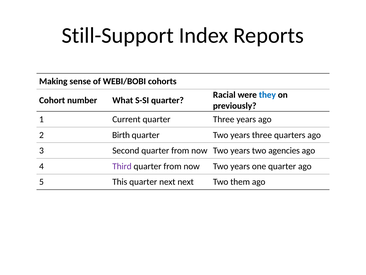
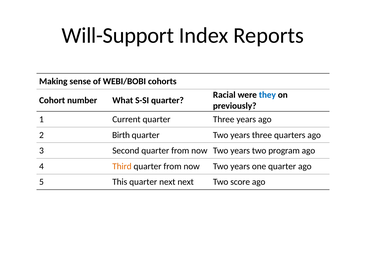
Still-Support: Still-Support -> Will-Support
agencies: agencies -> program
Third colour: purple -> orange
them: them -> score
